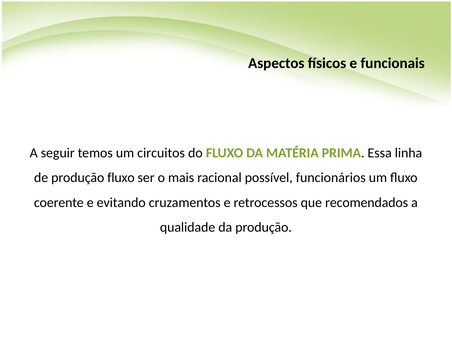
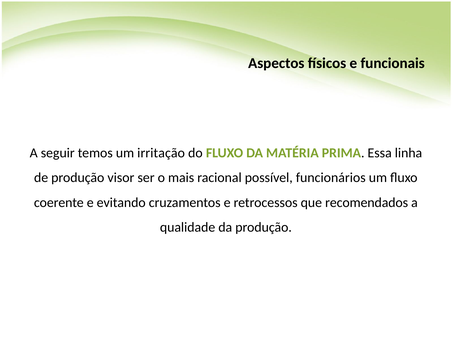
circuitos: circuitos -> irritação
produção fluxo: fluxo -> visor
